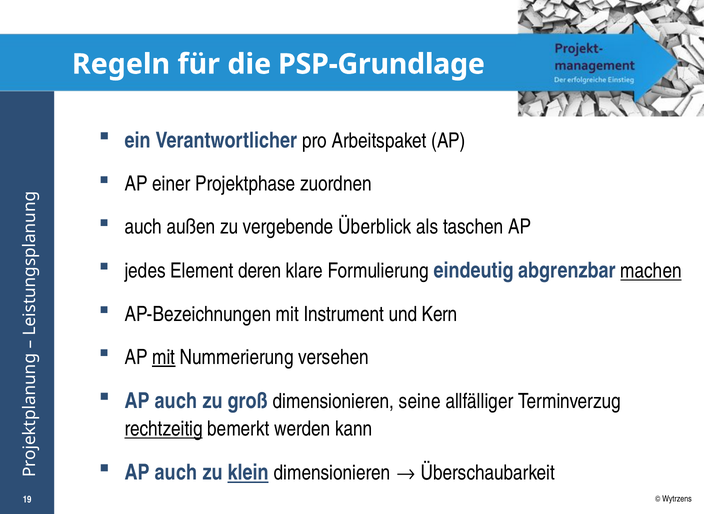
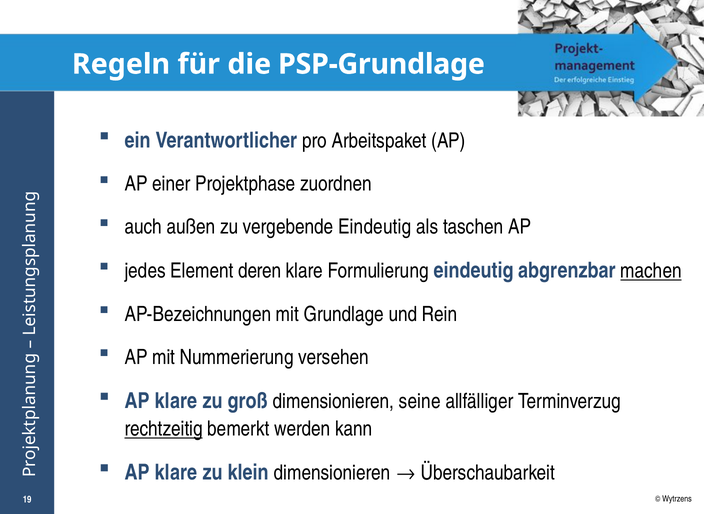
vergebende Überblick: Überblick -> Eindeutig
Instrument: Instrument -> Grundlage
Kern: Kern -> Rein
mit at (164, 357) underline: present -> none
auch at (176, 401): auch -> klare
auch at (176, 473): auch -> klare
klein underline: present -> none
